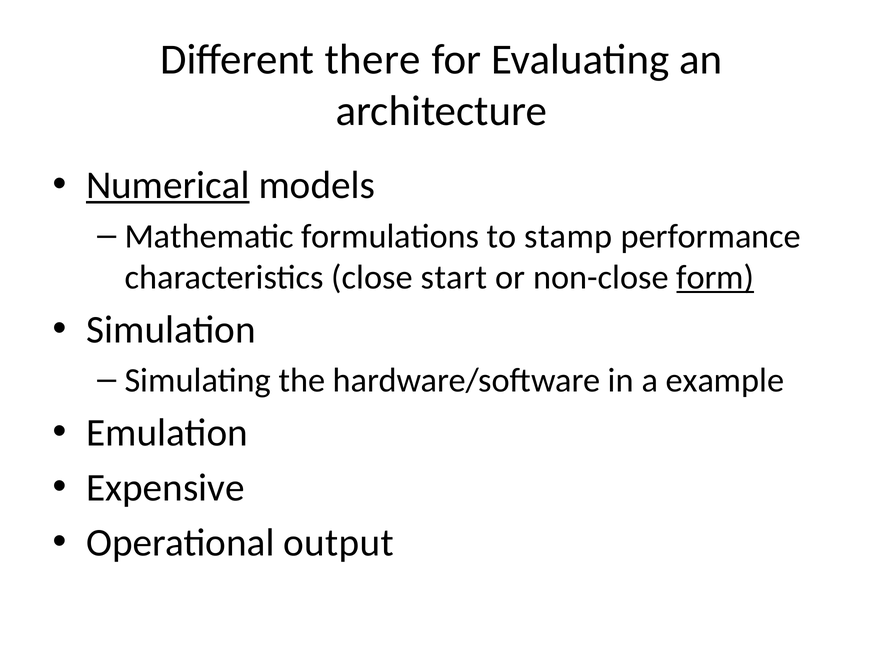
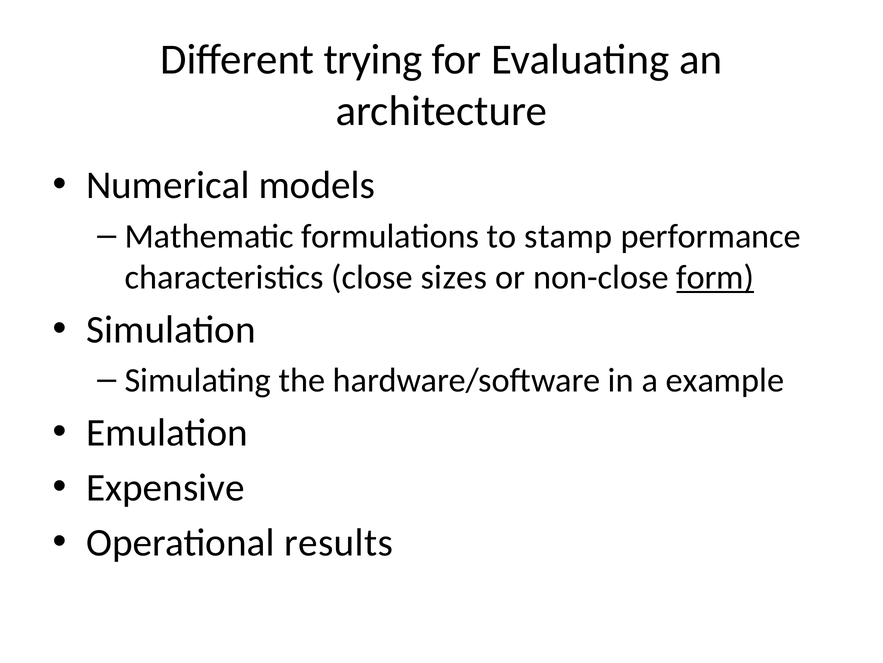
there: there -> trying
Numerical underline: present -> none
start: start -> sizes
output: output -> results
